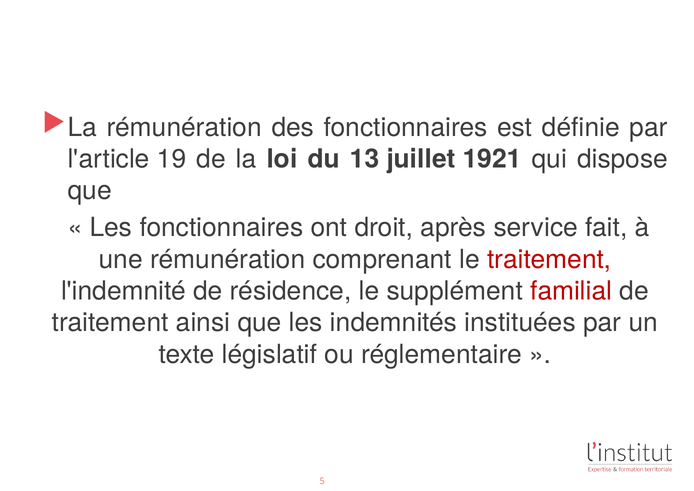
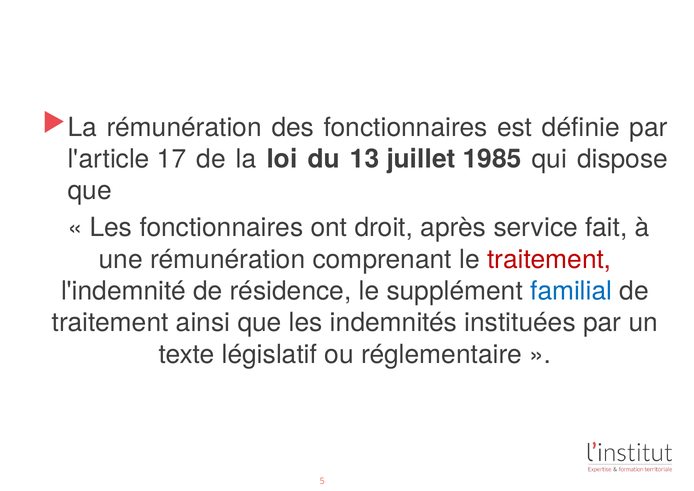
19: 19 -> 17
1921: 1921 -> 1985
familial colour: red -> blue
